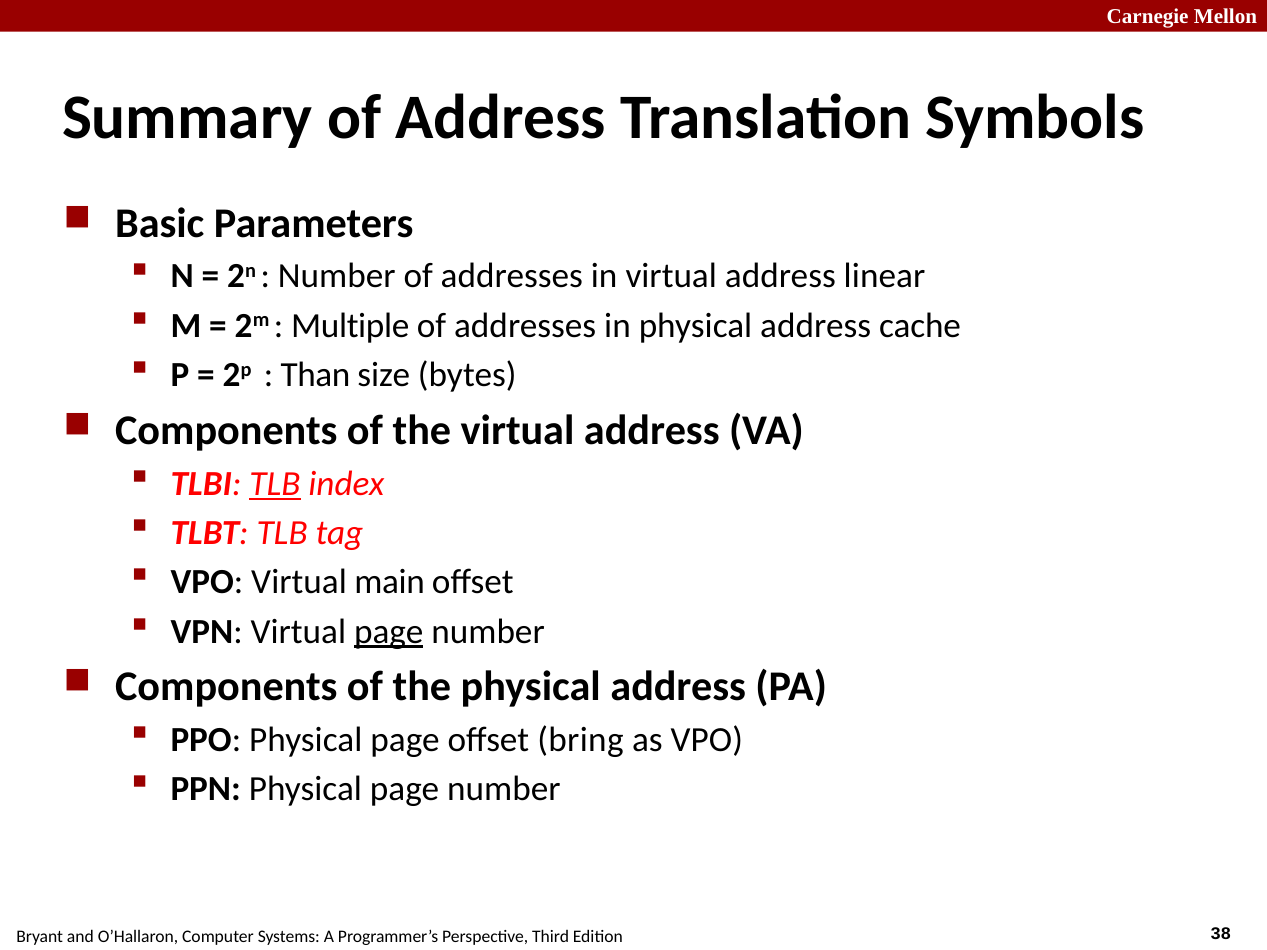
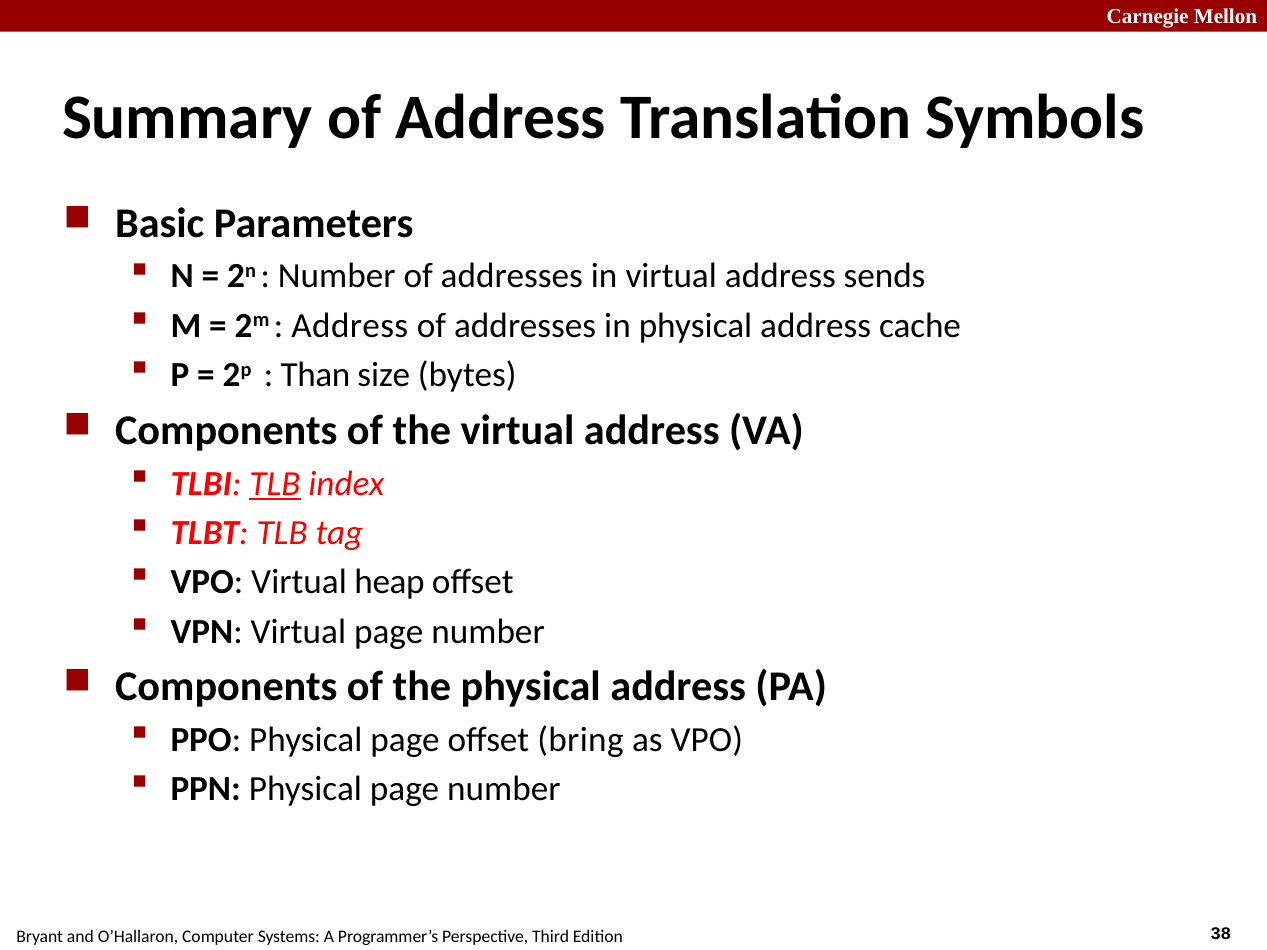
linear: linear -> sends
Multiple at (350, 326): Multiple -> Address
main: main -> heap
page at (389, 632) underline: present -> none
